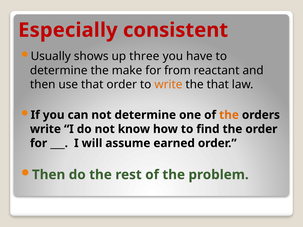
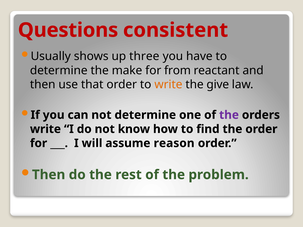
Especially: Especially -> Questions
the that: that -> give
the at (229, 115) colour: orange -> purple
earned: earned -> reason
